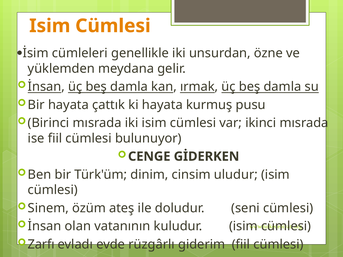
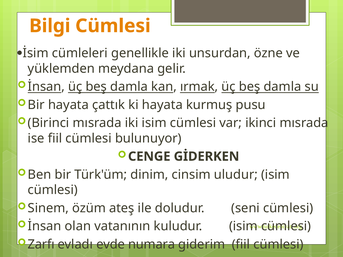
Isim at (50, 26): Isim -> Bilgi
rüzgârlı: rüzgârlı -> numara
